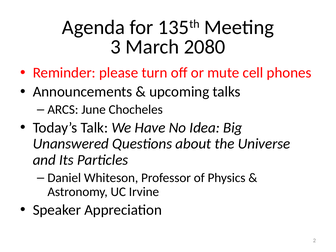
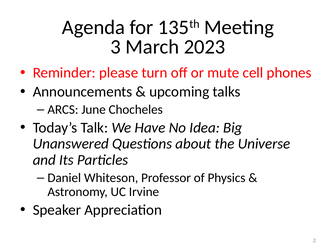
2080: 2080 -> 2023
